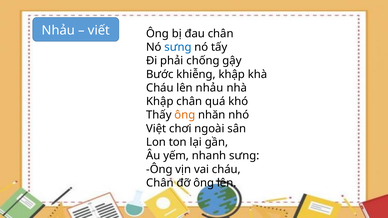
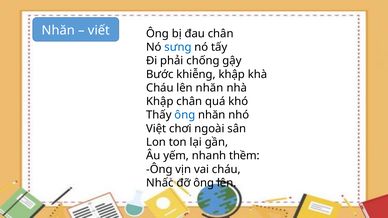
Nhảu at (58, 30): Nhảu -> Nhăn
nhảu at (210, 88): nhảu -> nhăn
ông at (185, 115) colour: orange -> blue
nhanh sưng: sưng -> thềm
Chân at (160, 183): Chân -> Nhấc
